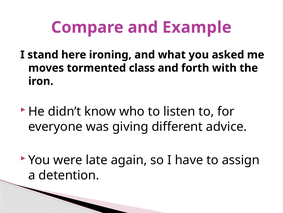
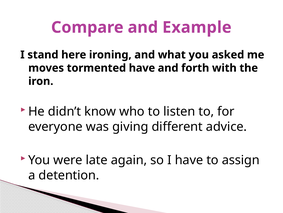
tormented class: class -> have
